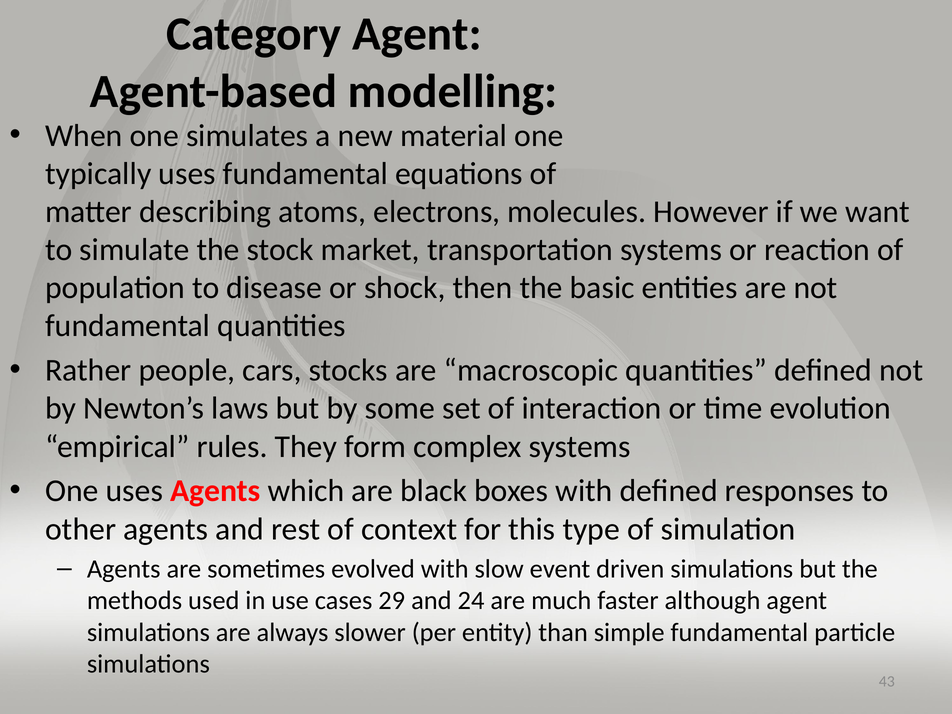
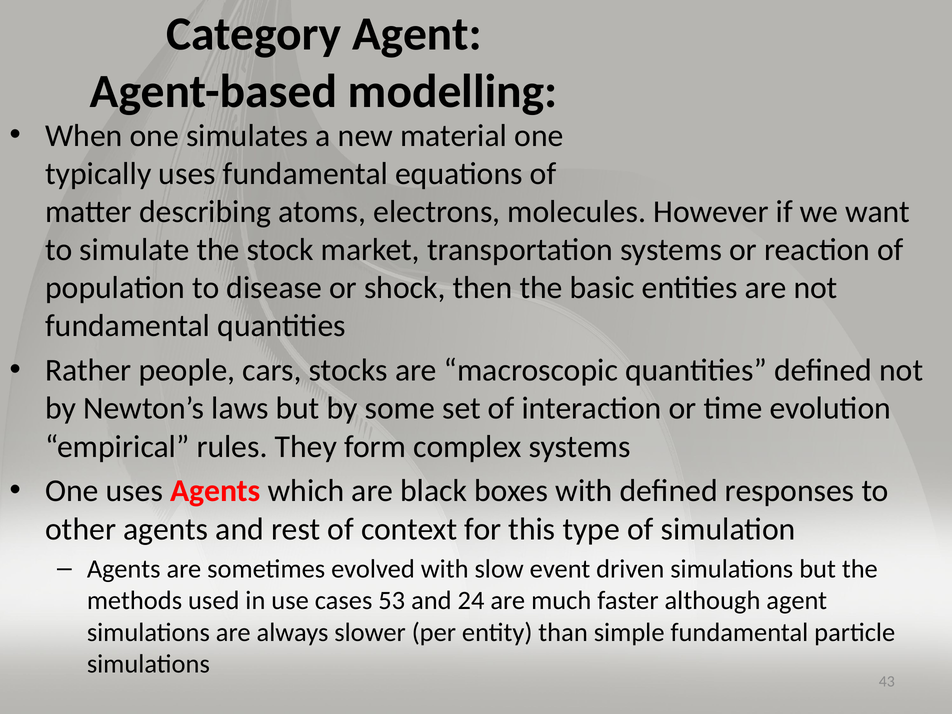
29: 29 -> 53
